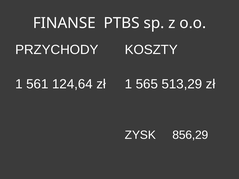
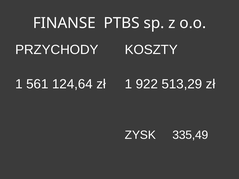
565: 565 -> 922
856,29: 856,29 -> 335,49
